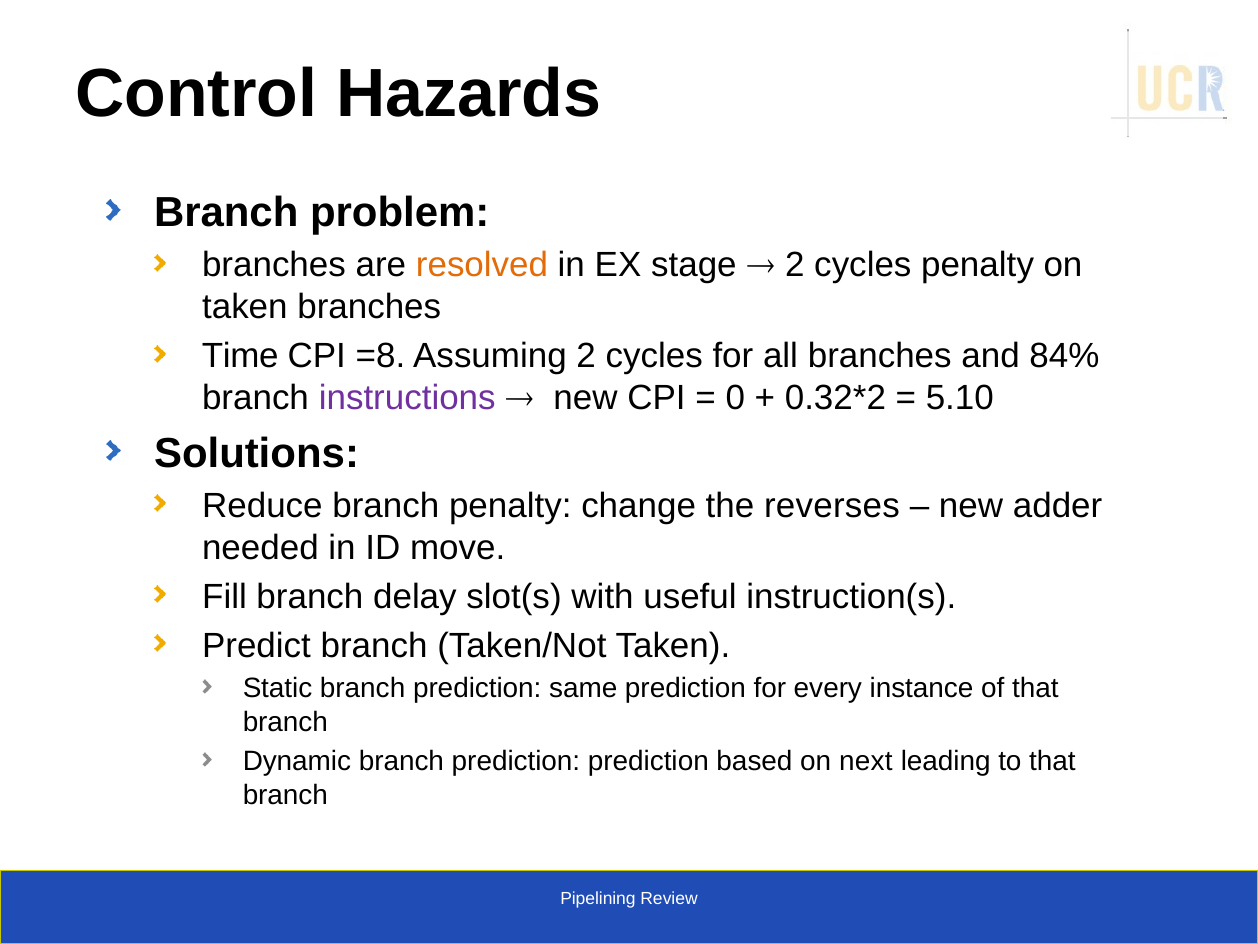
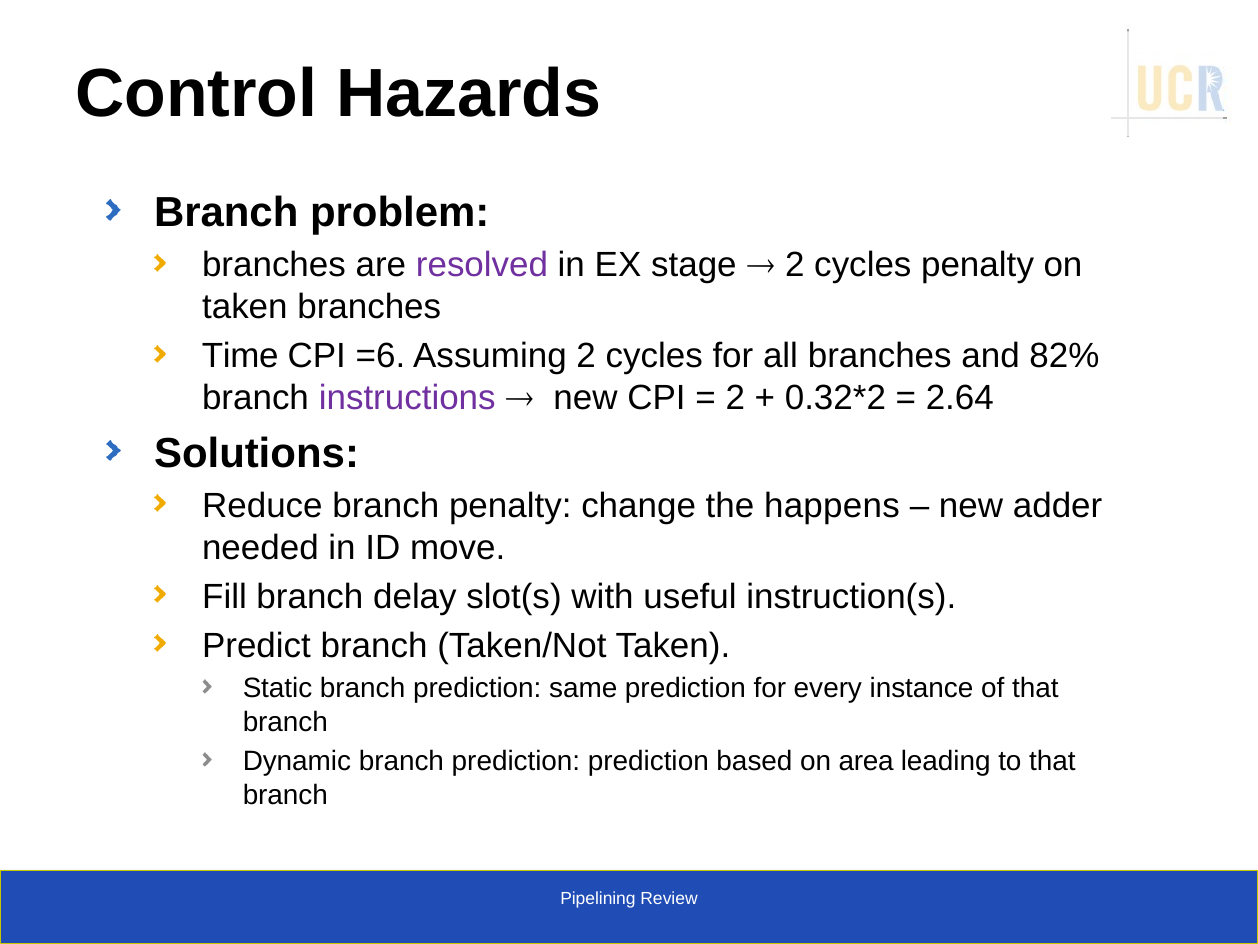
resolved colour: orange -> purple
=8: =8 -> =6
84%: 84% -> 82%
0 at (735, 398): 0 -> 2
5.10: 5.10 -> 2.64
reverses: reverses -> happens
next: next -> area
